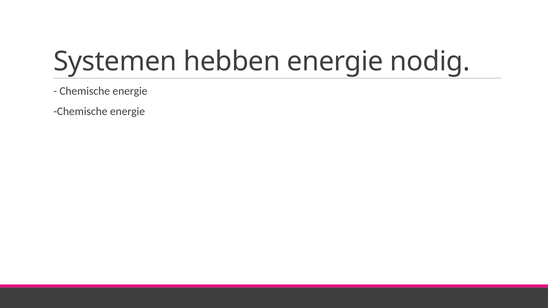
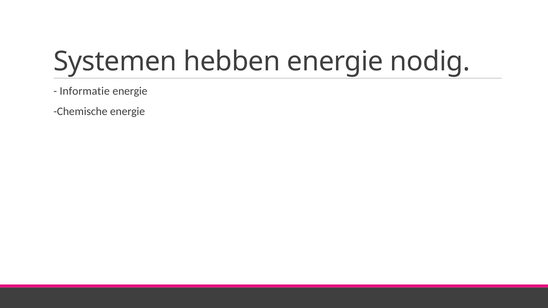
Chemische at (85, 91): Chemische -> Informatie
